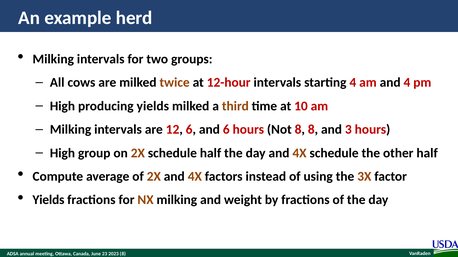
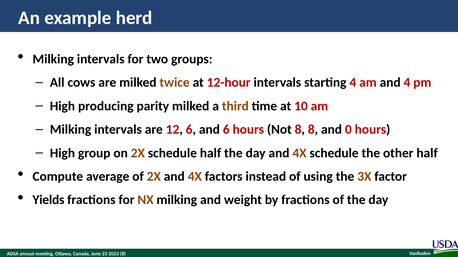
producing yields: yields -> parity
3: 3 -> 0
